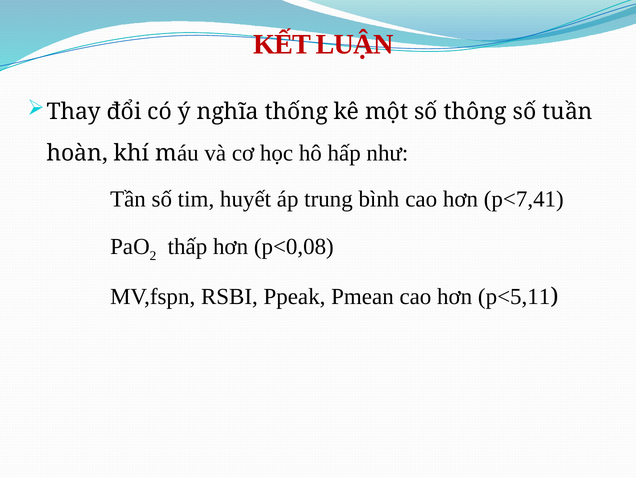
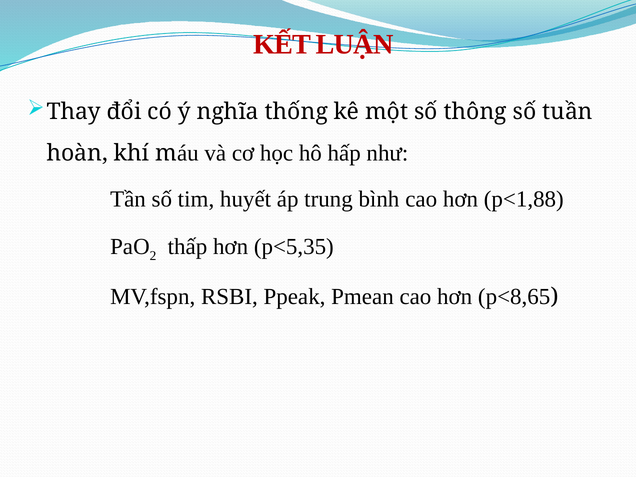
p<7,41: p<7,41 -> p<1,88
p<0,08: p<0,08 -> p<5,35
p<5,11: p<5,11 -> p<8,65
